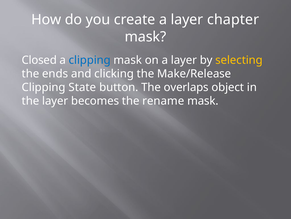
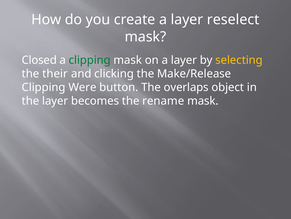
chapter: chapter -> reselect
clipping at (90, 60) colour: blue -> green
ends: ends -> their
State: State -> Were
